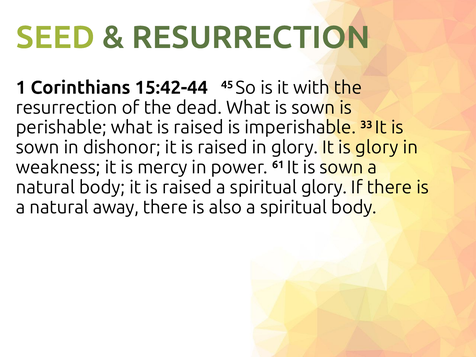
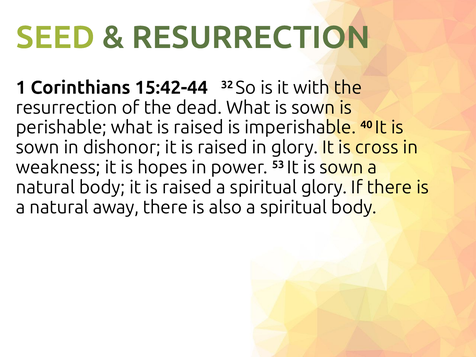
45: 45 -> 32
33: 33 -> 40
is glory: glory -> cross
mercy: mercy -> hopes
61: 61 -> 53
